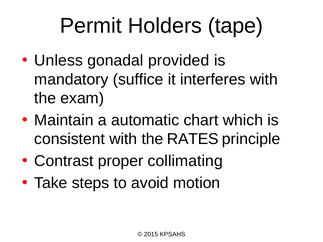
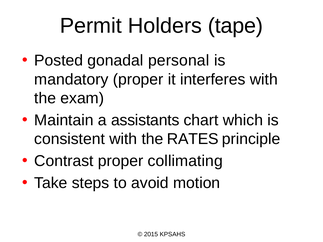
Unless: Unless -> Posted
provided: provided -> personal
mandatory suffice: suffice -> proper
automatic: automatic -> assistants
